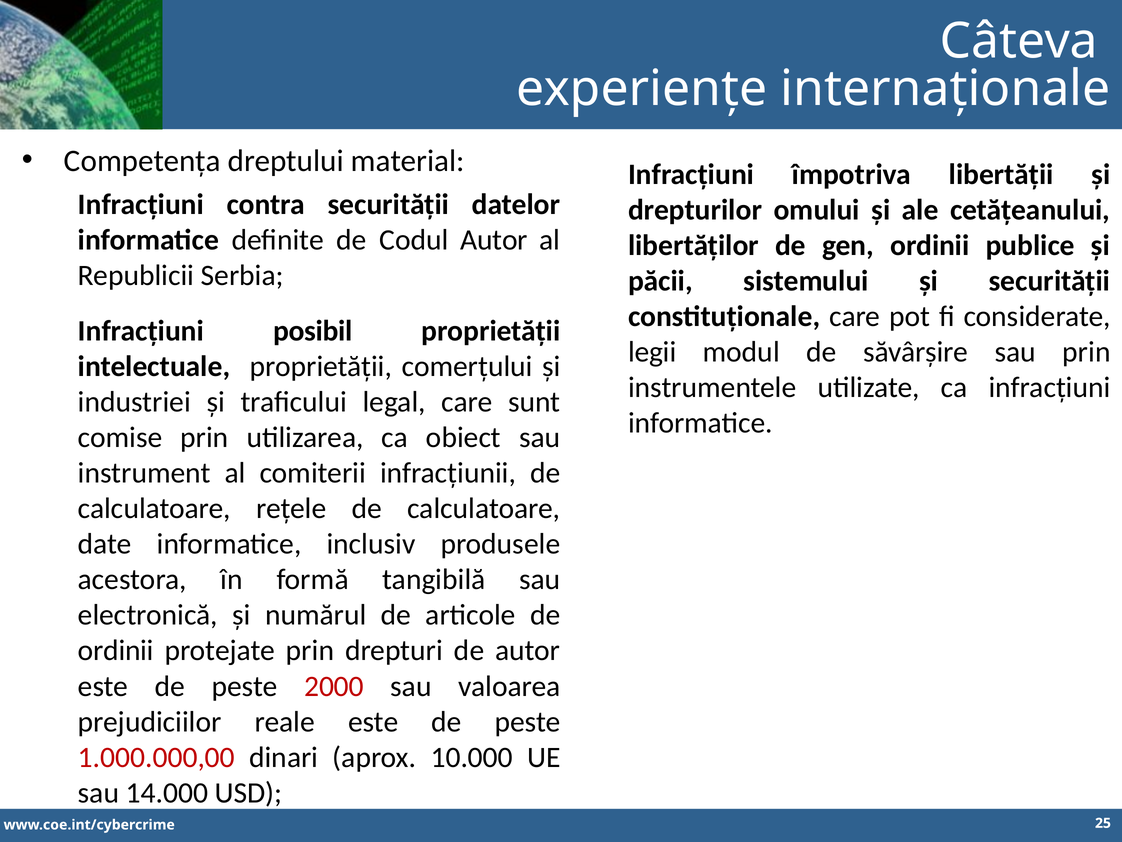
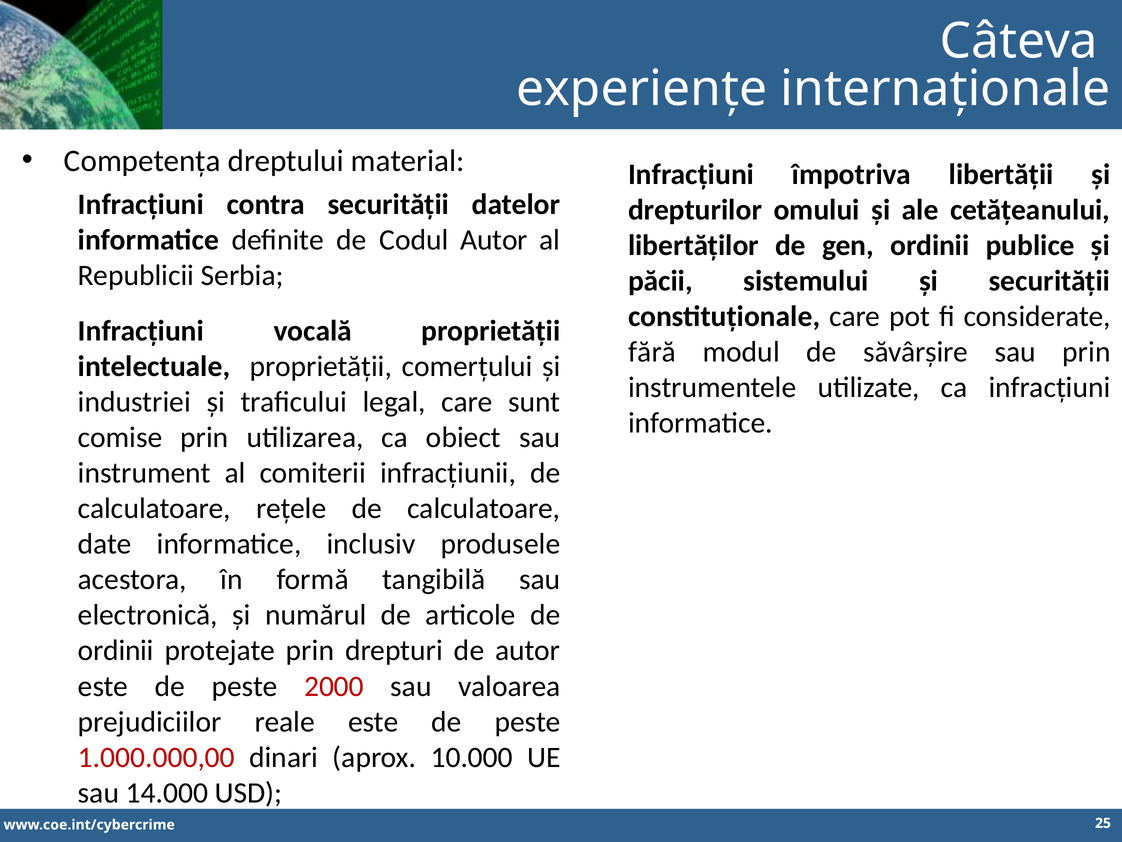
posibil: posibil -> vocală
legii: legii -> fără
